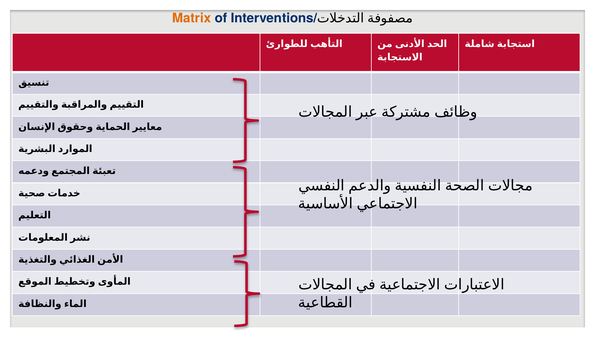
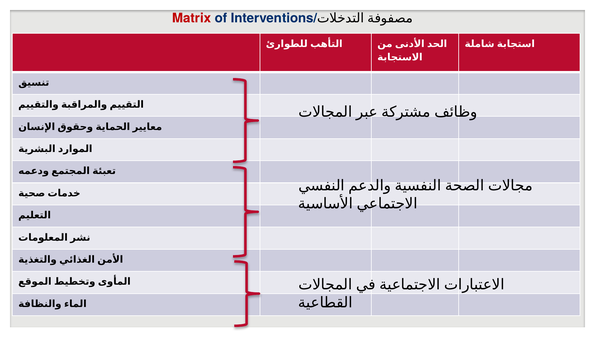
Matrix colour: orange -> red
